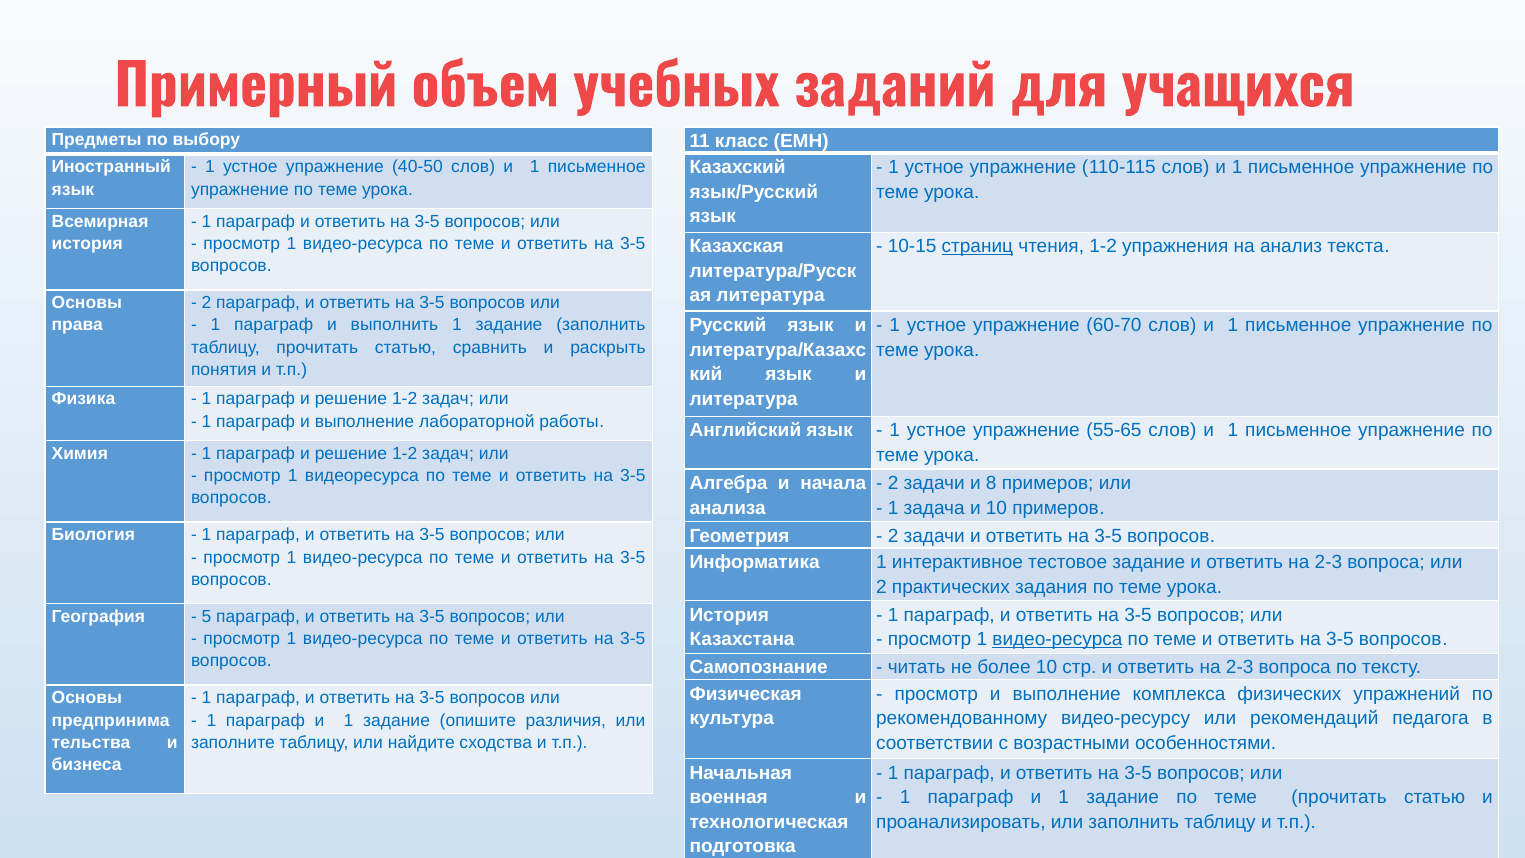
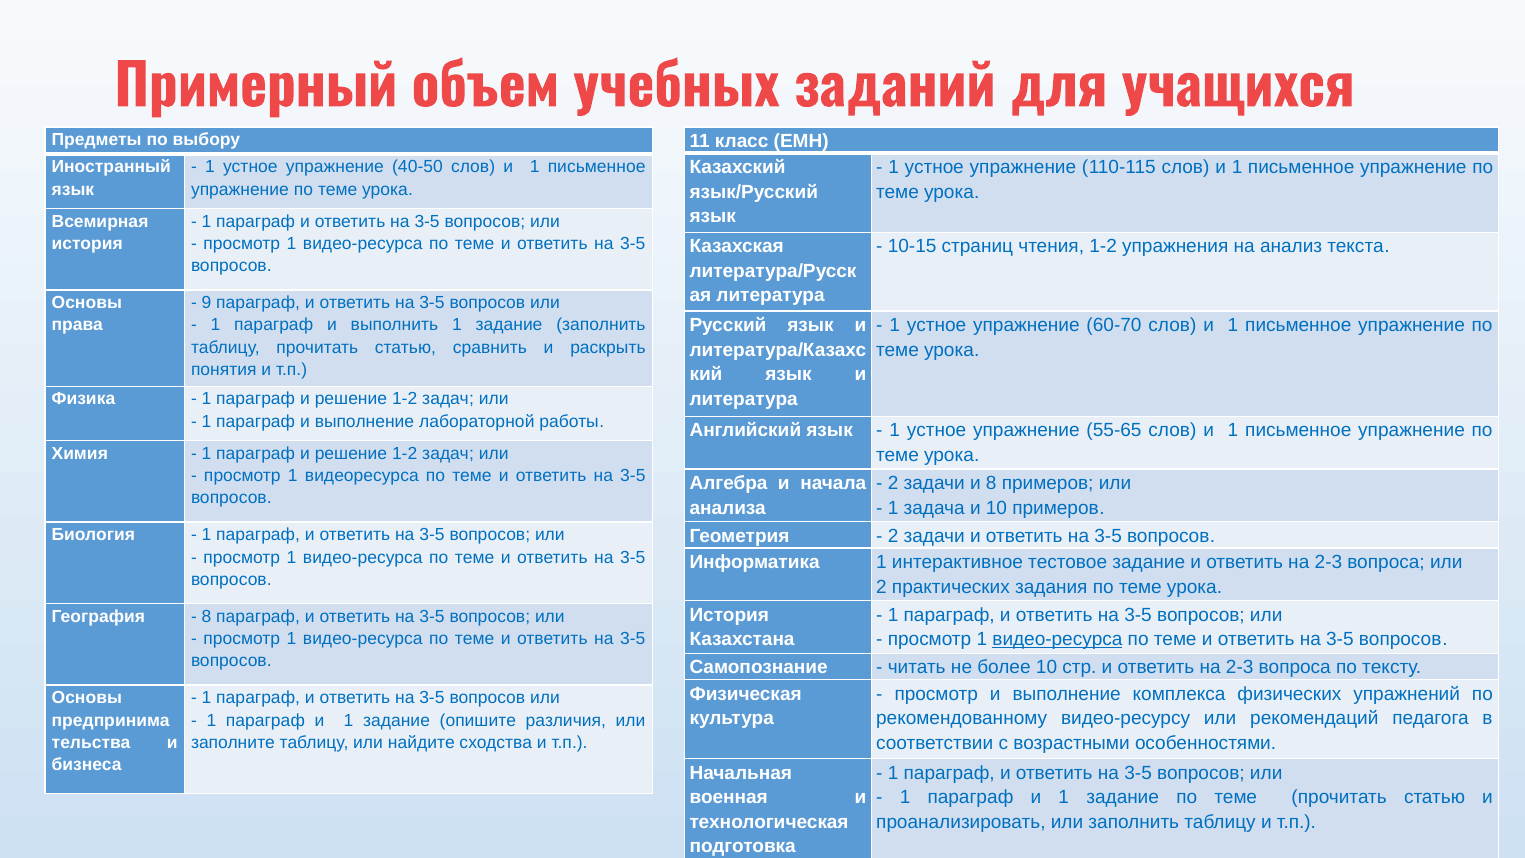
страниц underline: present -> none
2 at (207, 303): 2 -> 9
5 at (207, 616): 5 -> 8
